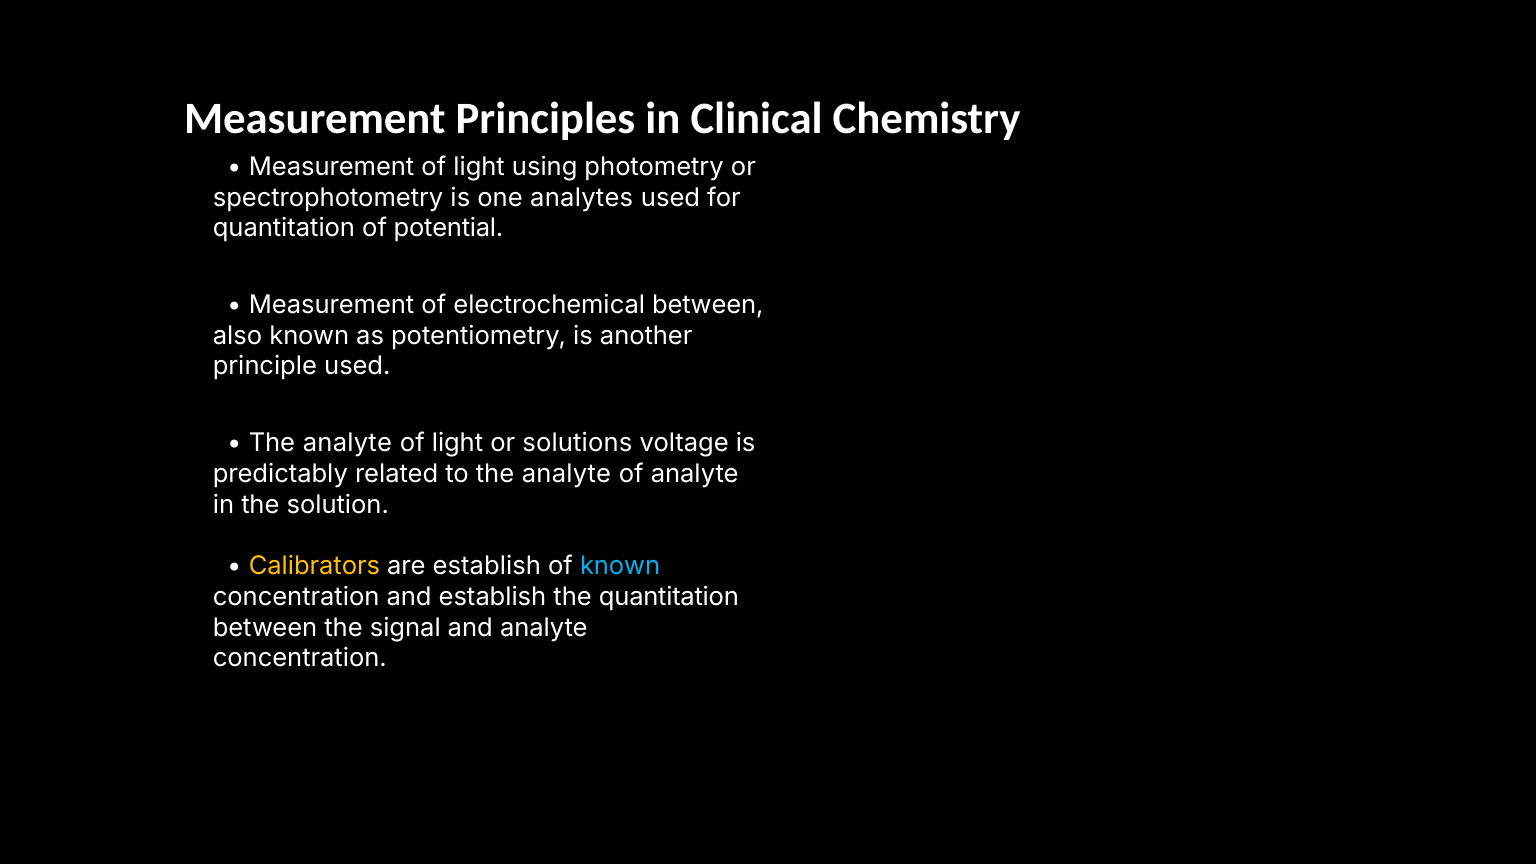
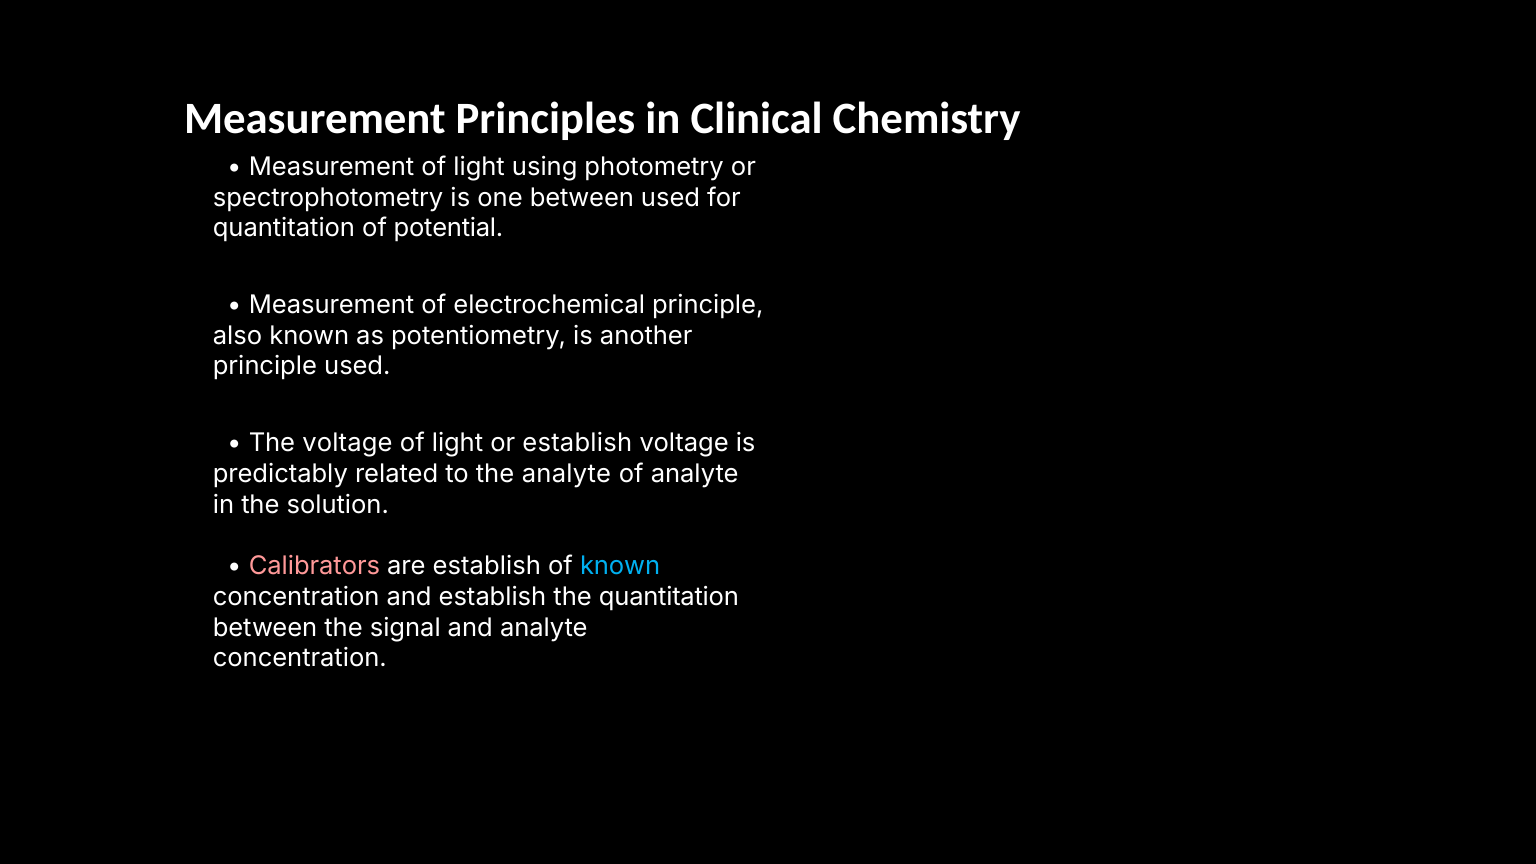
one analytes: analytes -> between
electrochemical between: between -> principle
analyte at (347, 443): analyte -> voltage
or solutions: solutions -> establish
Calibrators colour: yellow -> pink
